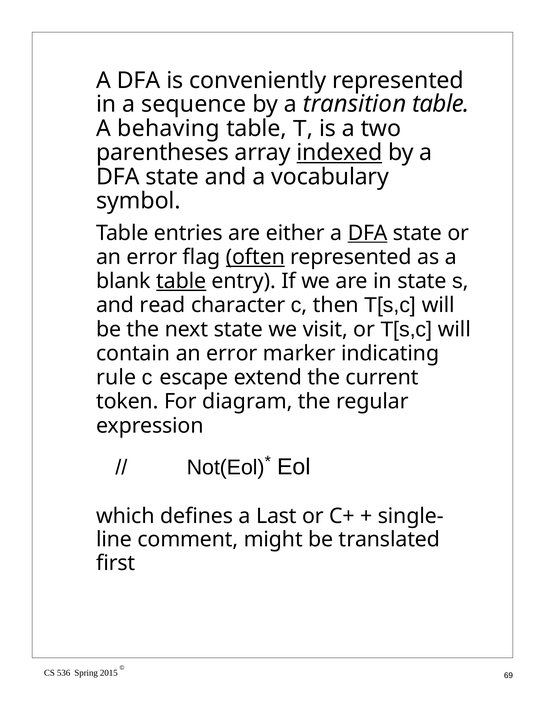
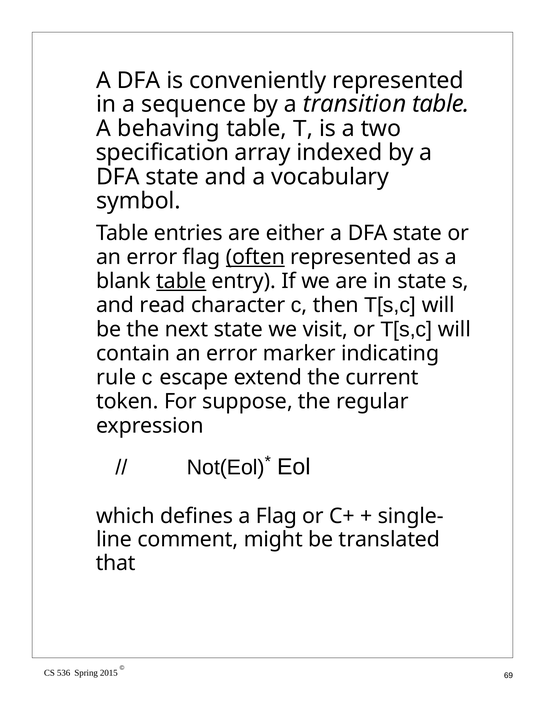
parentheses: parentheses -> specification
indexed underline: present -> none
DFA at (368, 233) underline: present -> none
diagram: diagram -> suppose
a Last: Last -> Flag
first: first -> that
